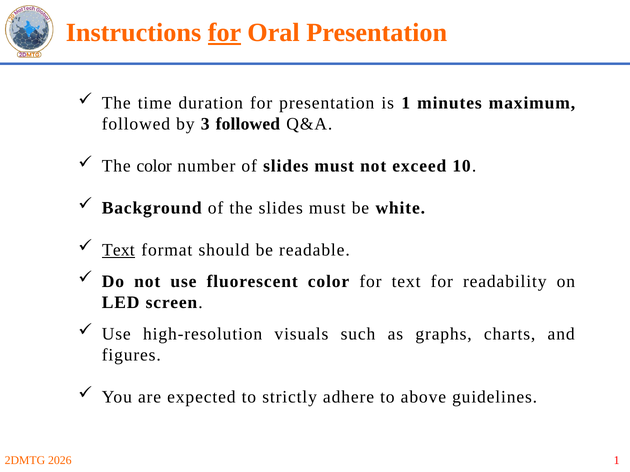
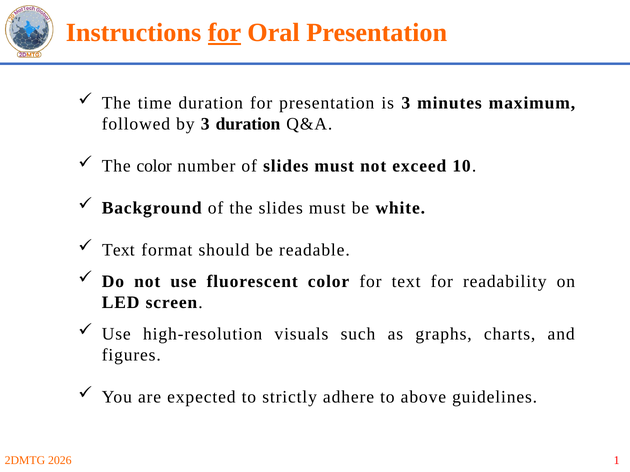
is 1: 1 -> 3
3 followed: followed -> duration
Text at (118, 250) underline: present -> none
